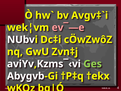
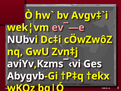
Ges colour: light green -> white
